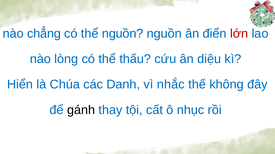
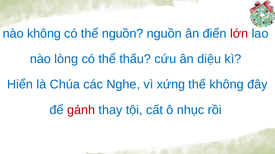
nào chẳng: chẳng -> không
Danh: Danh -> Nghe
nhắc: nhắc -> xứng
gánh colour: black -> red
